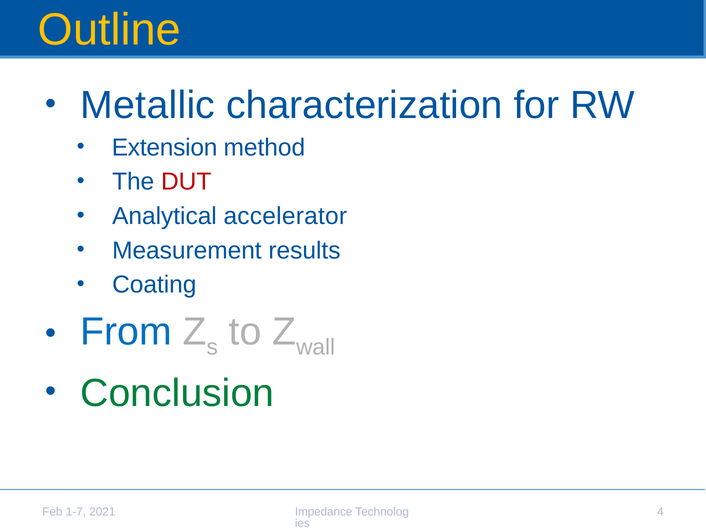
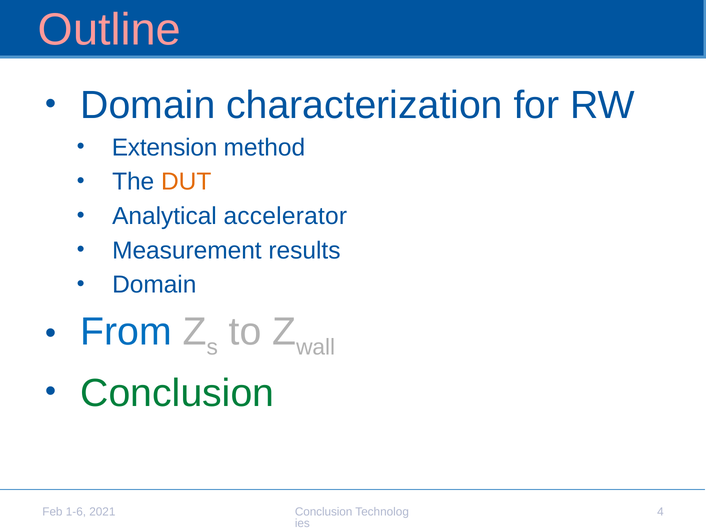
Outline colour: yellow -> pink
Metallic at (148, 105): Metallic -> Domain
DUT colour: red -> orange
Coating at (154, 284): Coating -> Domain
1-7: 1-7 -> 1-6
Impedance at (324, 511): Impedance -> Conclusion
